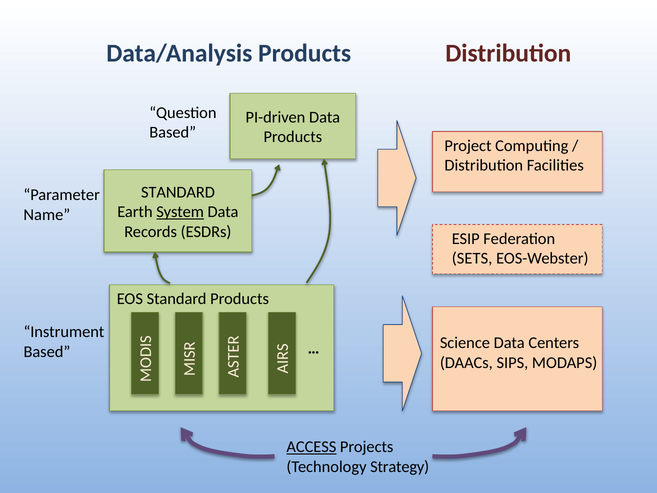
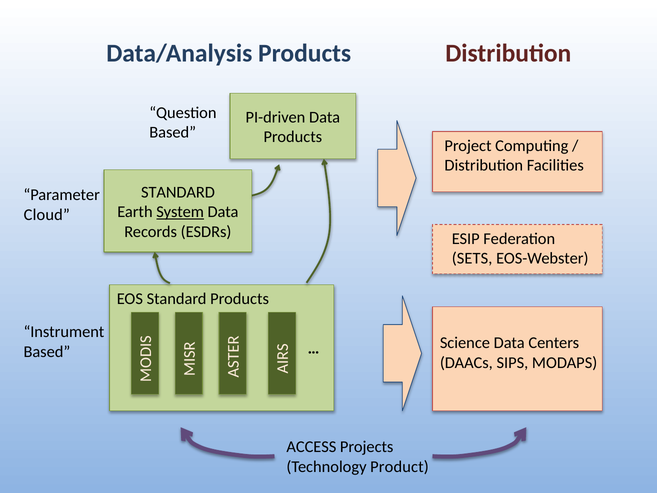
Name: Name -> Cloud
ACCESS underline: present -> none
Strategy: Strategy -> Product
